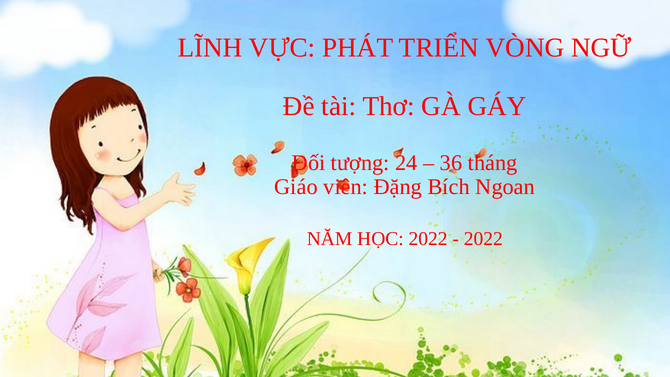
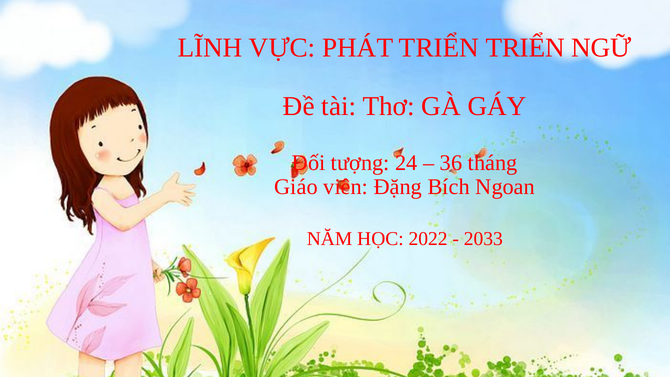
TRIỂN VÒNG: VÒNG -> TRIỂN
2022 at (483, 239): 2022 -> 2033
